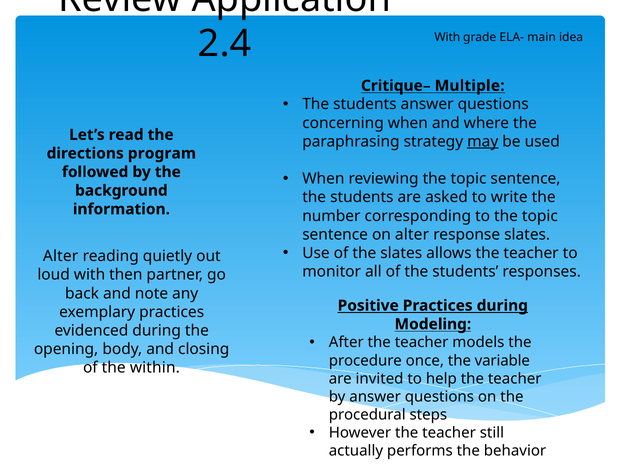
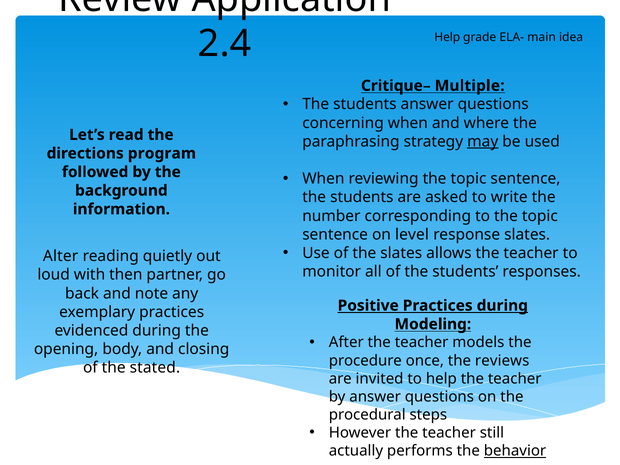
2.4 With: With -> Help
on alter: alter -> level
variable: variable -> reviews
within: within -> stated
behavior underline: none -> present
